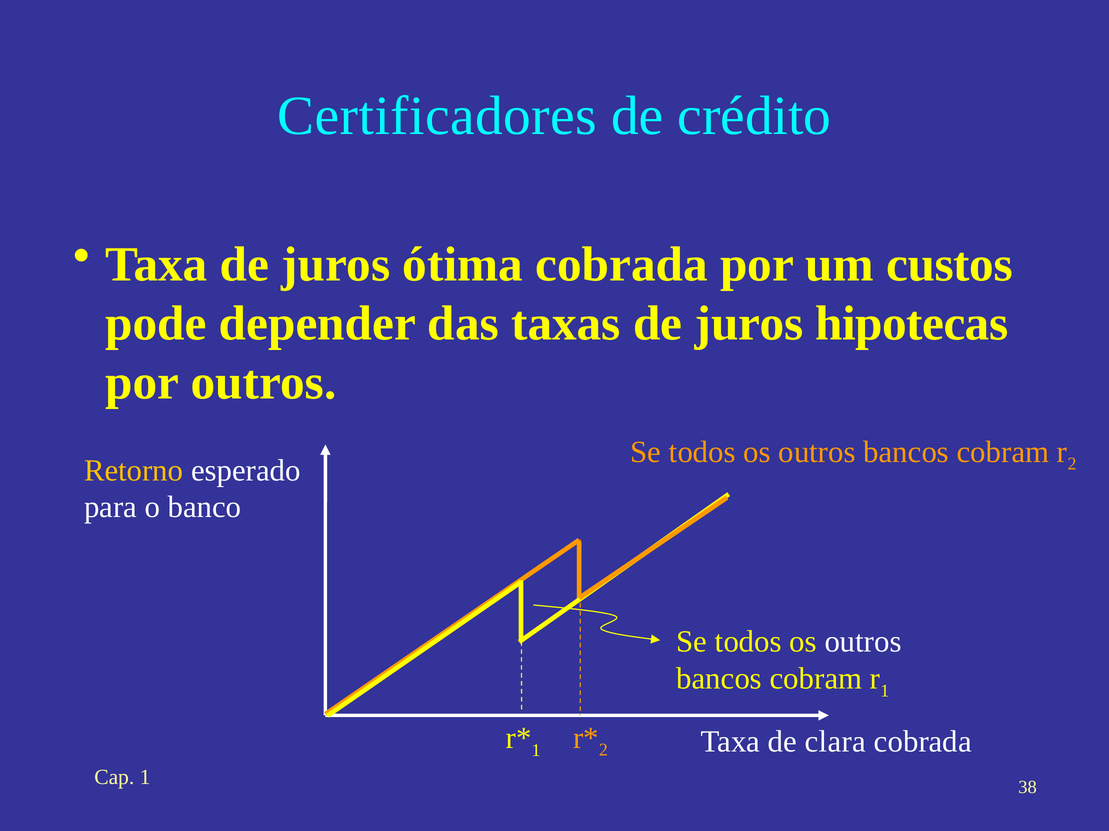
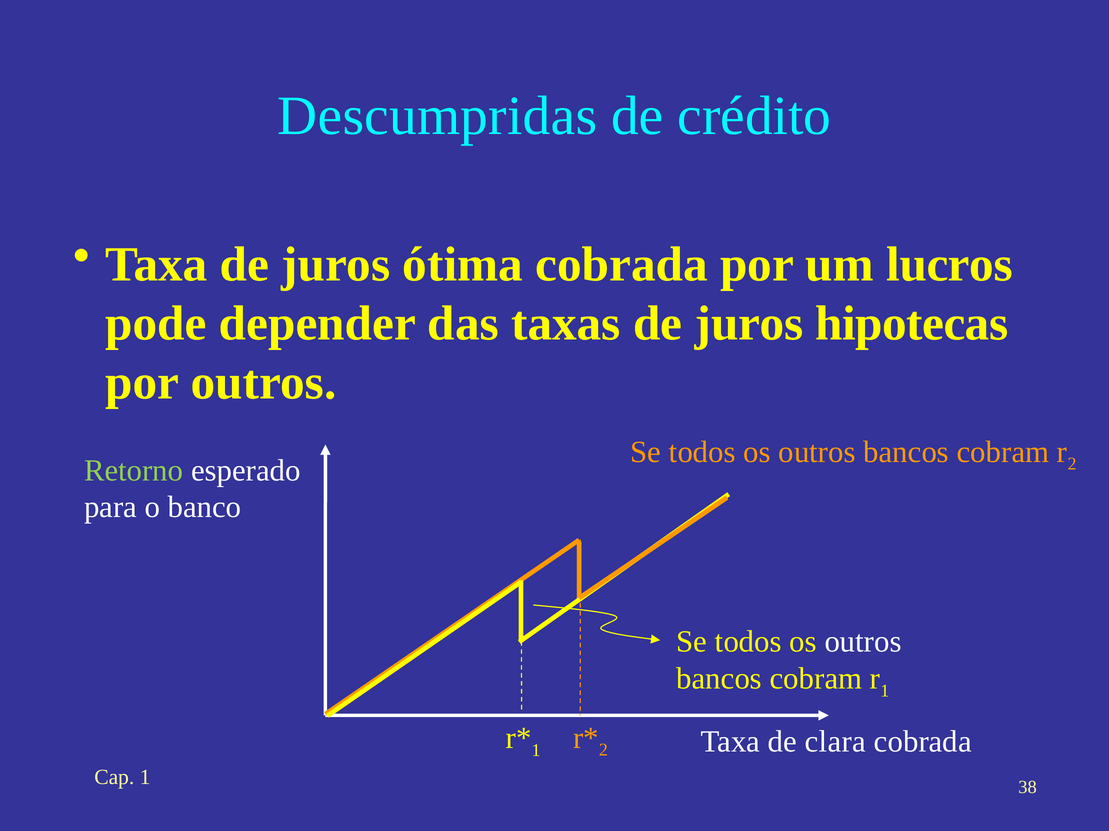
Certificadores: Certificadores -> Descumpridas
custos: custos -> lucros
Retorno colour: yellow -> light green
